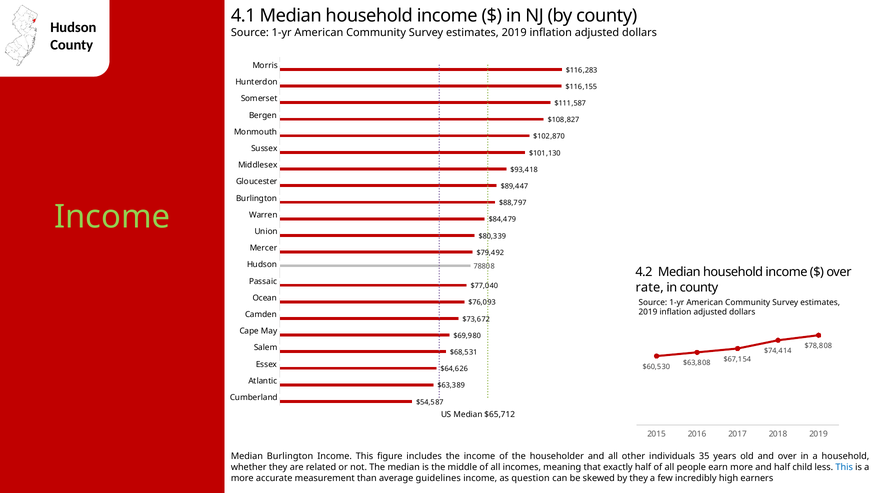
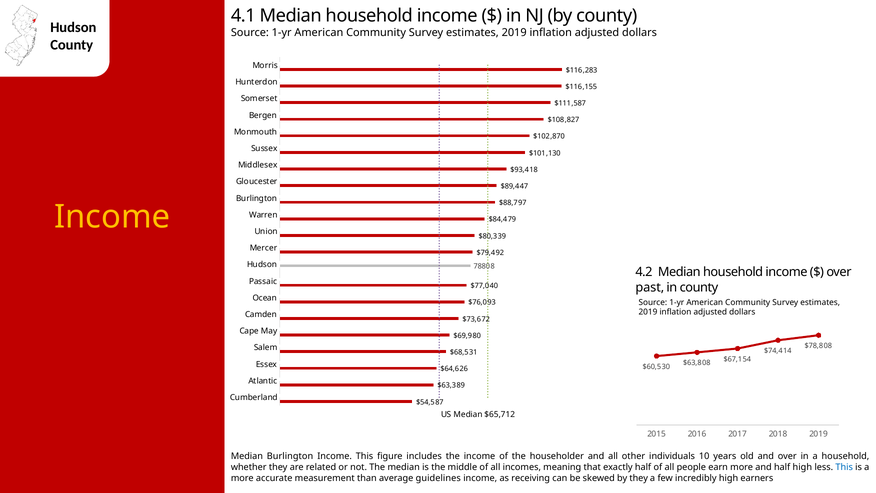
Income at (112, 217) colour: light green -> yellow
rate: rate -> past
35: 35 -> 10
half child: child -> high
question: question -> receiving
